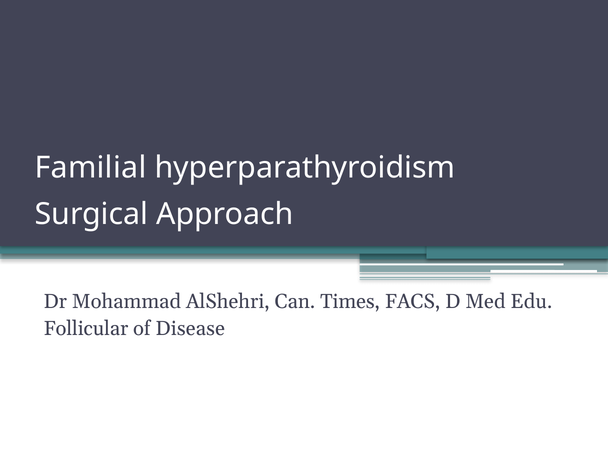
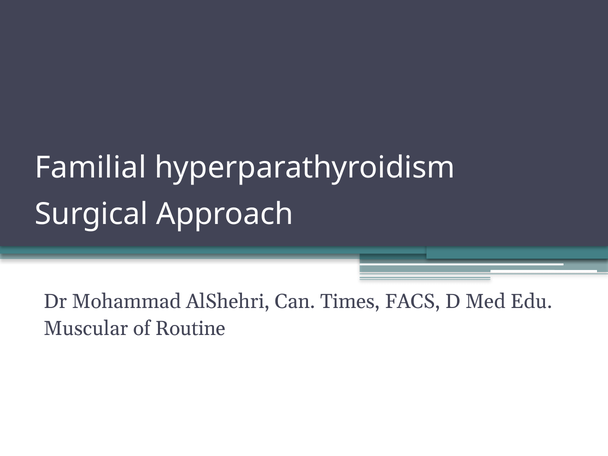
Follicular: Follicular -> Muscular
Disease: Disease -> Routine
